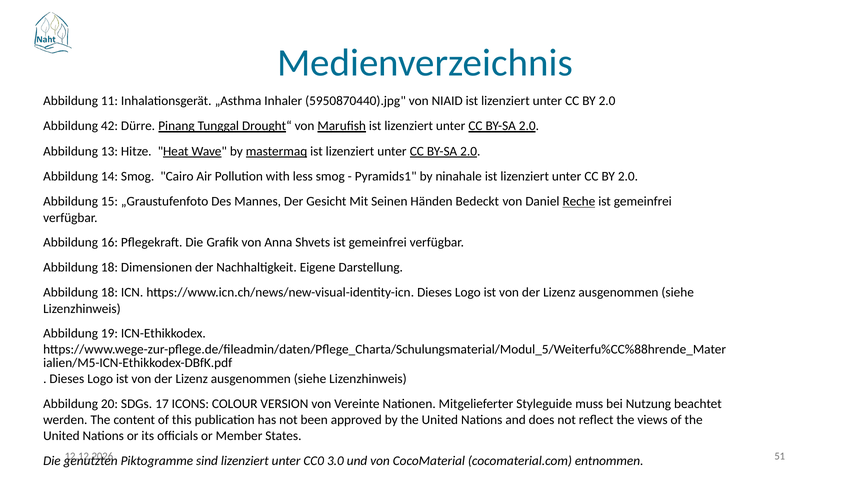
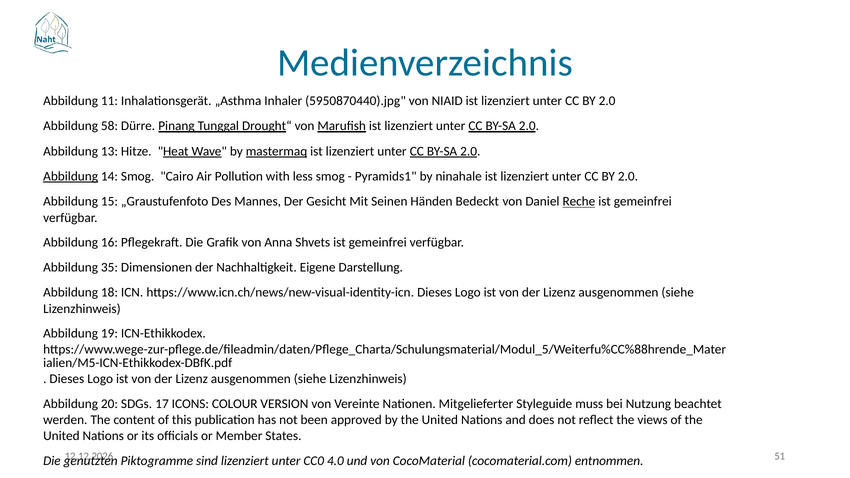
42: 42 -> 58
Abbildung at (71, 176) underline: none -> present
18 at (109, 268): 18 -> 35
3.0: 3.0 -> 4.0
